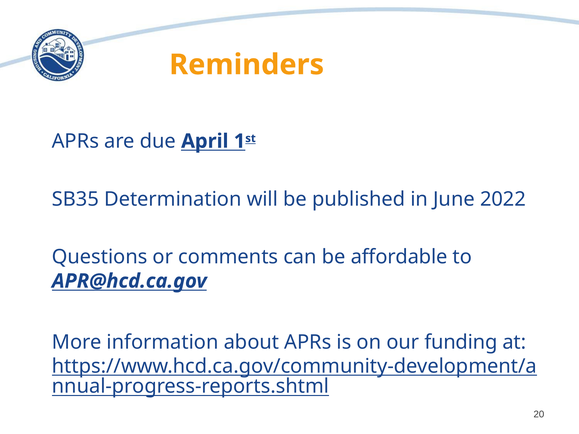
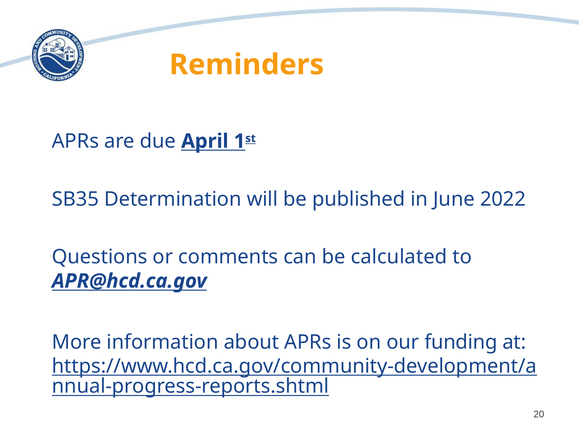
affordable: affordable -> calculated
